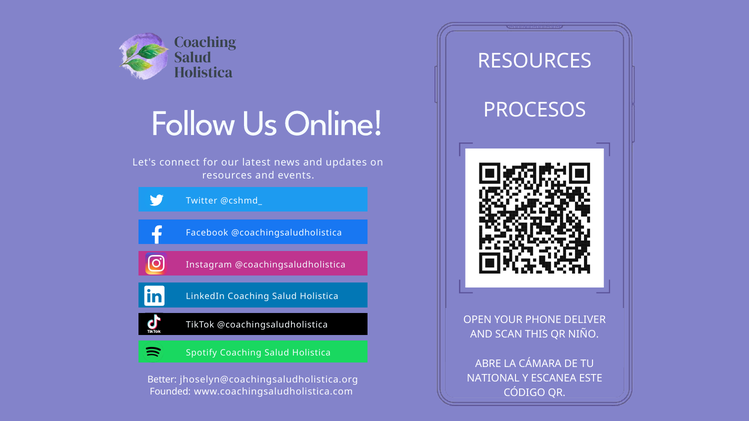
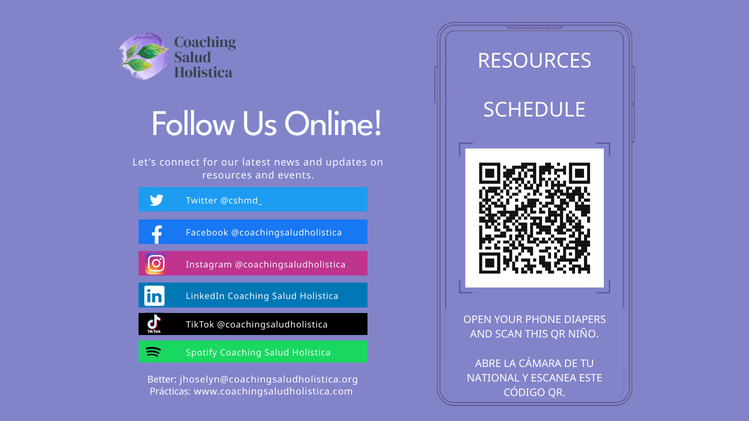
PROCESOS: PROCESOS -> SCHEDULE
DELIVER: DELIVER -> DIAPERS
Founded: Founded -> Prácticas
